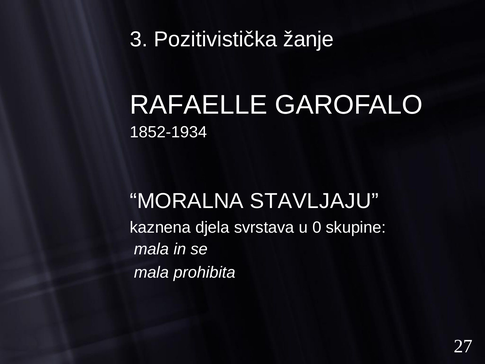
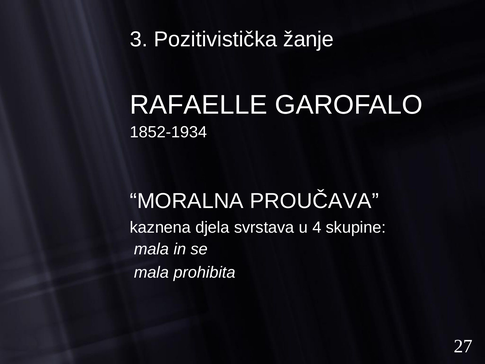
STAVLJAJU: STAVLJAJU -> PROUČAVA
0: 0 -> 4
